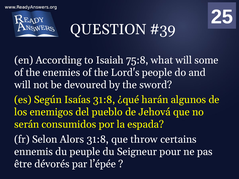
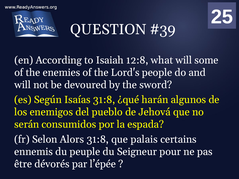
75:8: 75:8 -> 12:8
throw: throw -> palais
